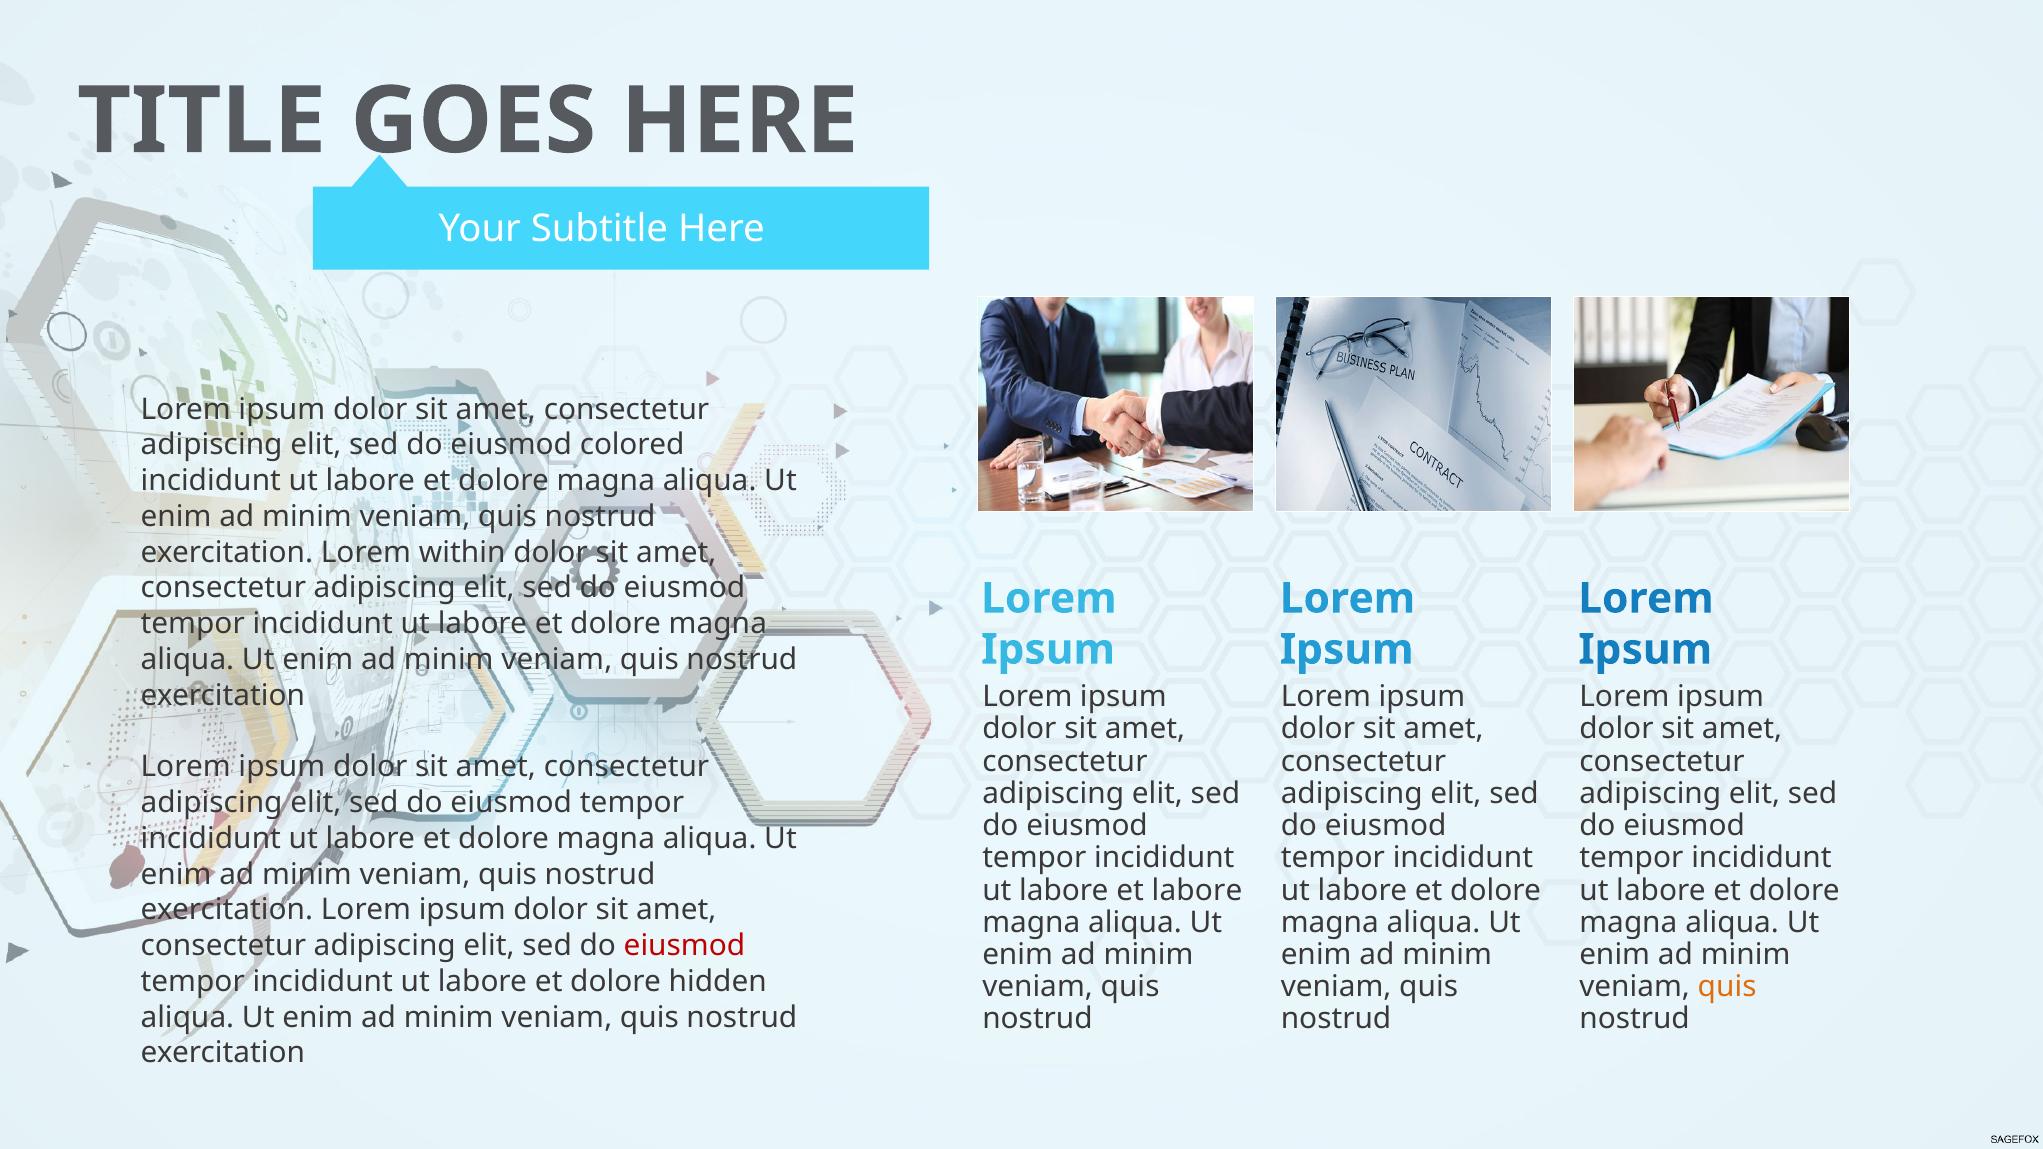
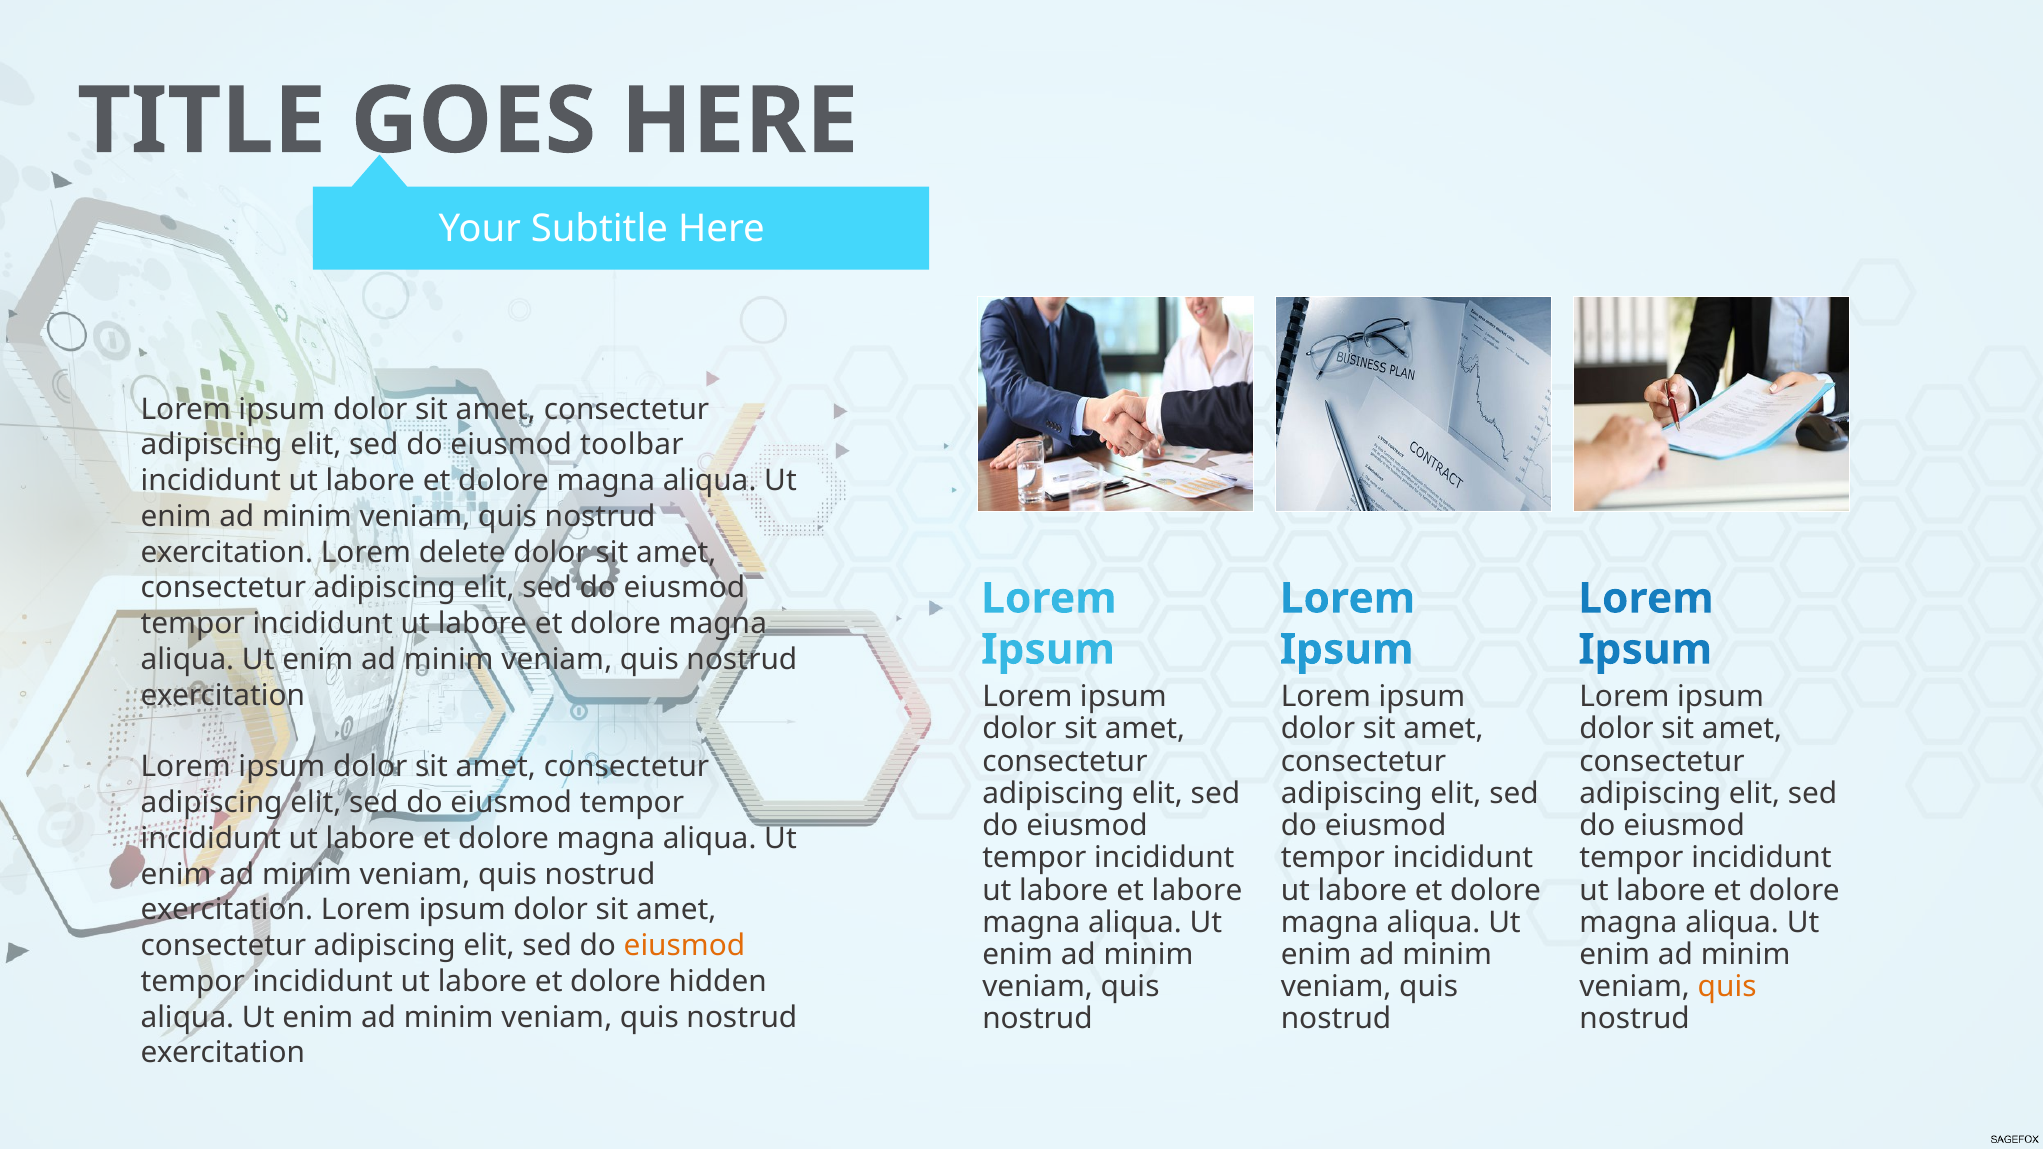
colored: colored -> toolbar
within: within -> delete
eiusmod at (684, 946) colour: red -> orange
